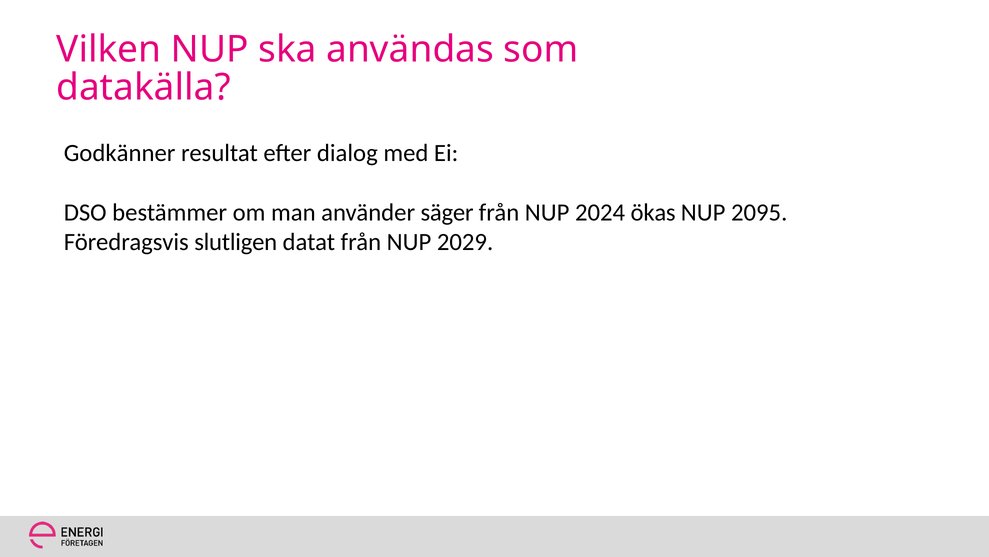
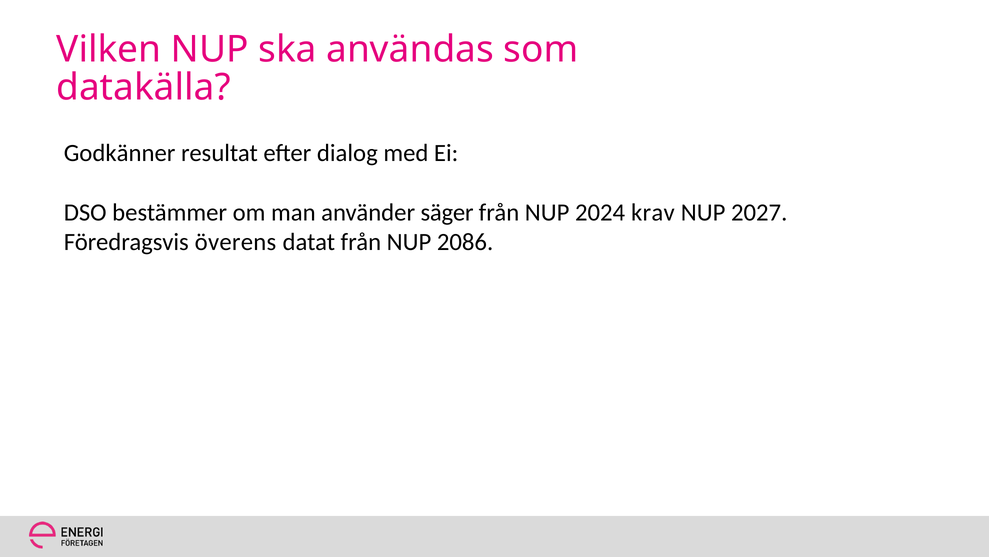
ökas: ökas -> krav
2095: 2095 -> 2027
slutligen: slutligen -> överens
2029: 2029 -> 2086
